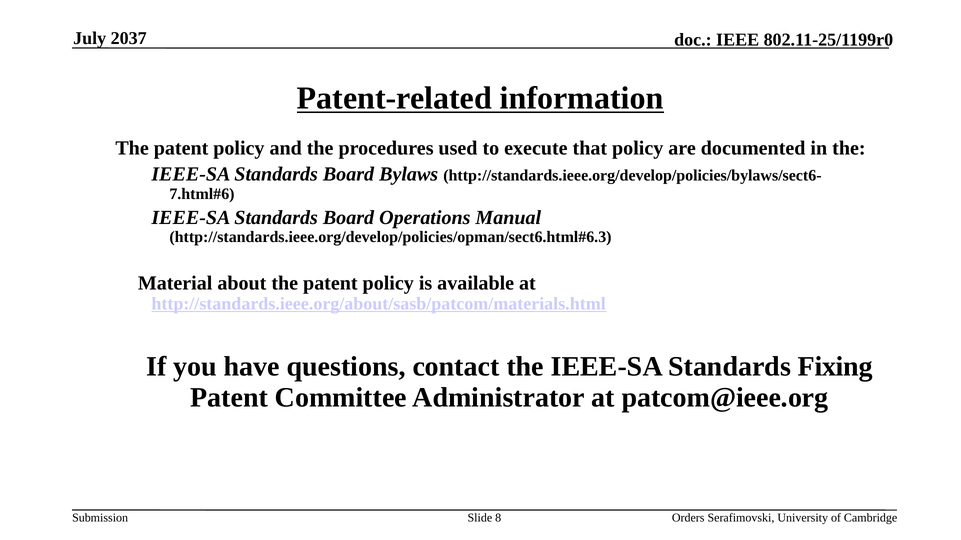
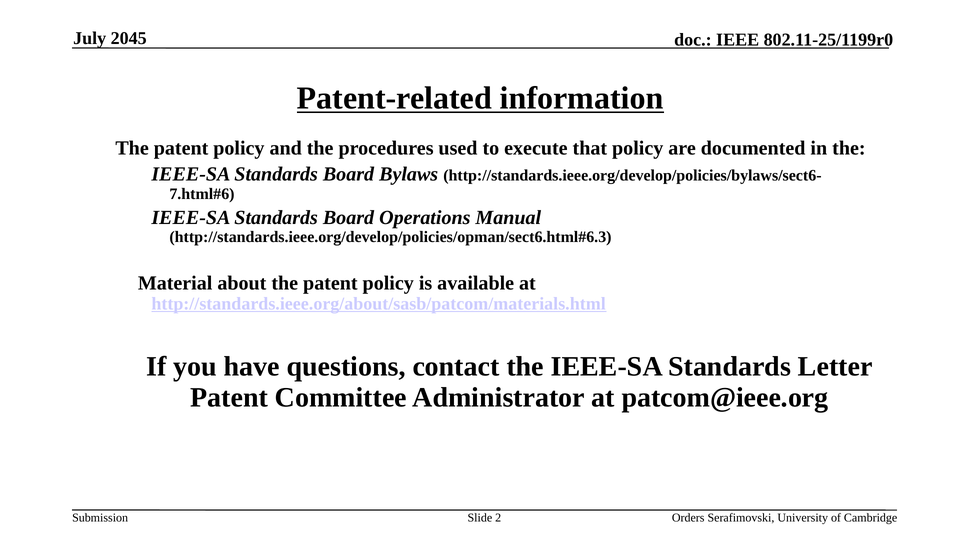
2037: 2037 -> 2045
Fixing: Fixing -> Letter
8: 8 -> 2
